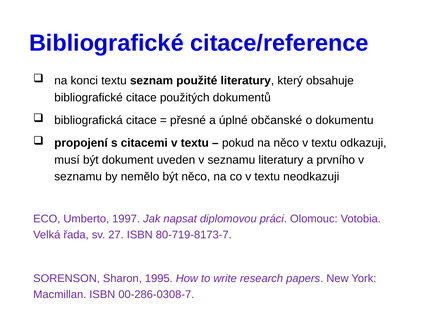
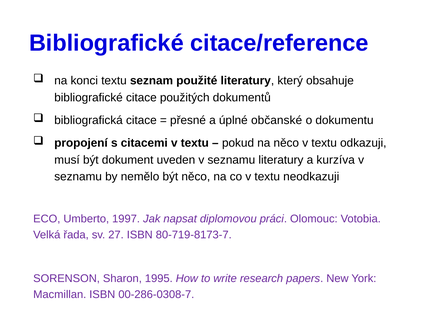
prvního: prvního -> kurzíva
